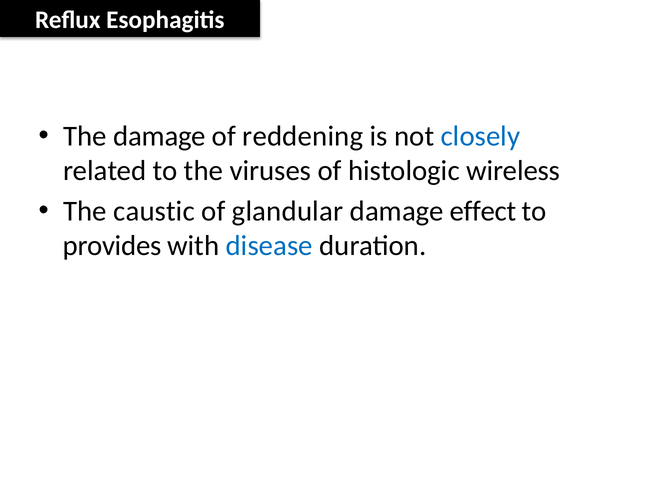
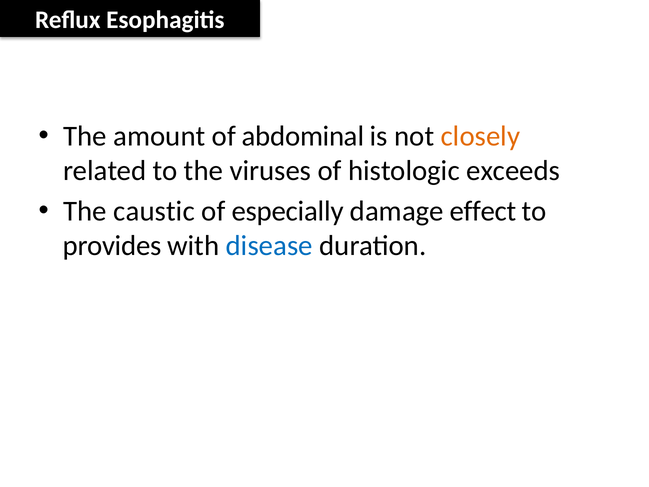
The damage: damage -> amount
reddening: reddening -> abdominal
closely colour: blue -> orange
wireless: wireless -> exceeds
glandular: glandular -> especially
